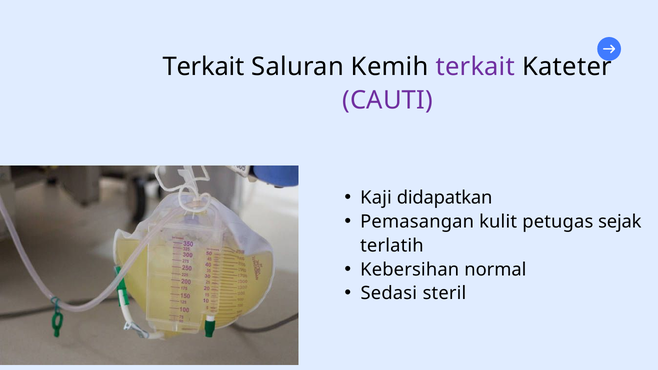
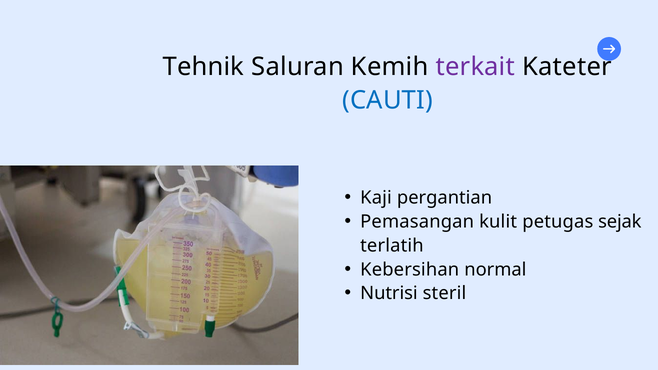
Terkait at (204, 67): Terkait -> Tehnik
CAUTI colour: purple -> blue
didapatkan: didapatkan -> pergantian
Sedasi: Sedasi -> Nutrisi
